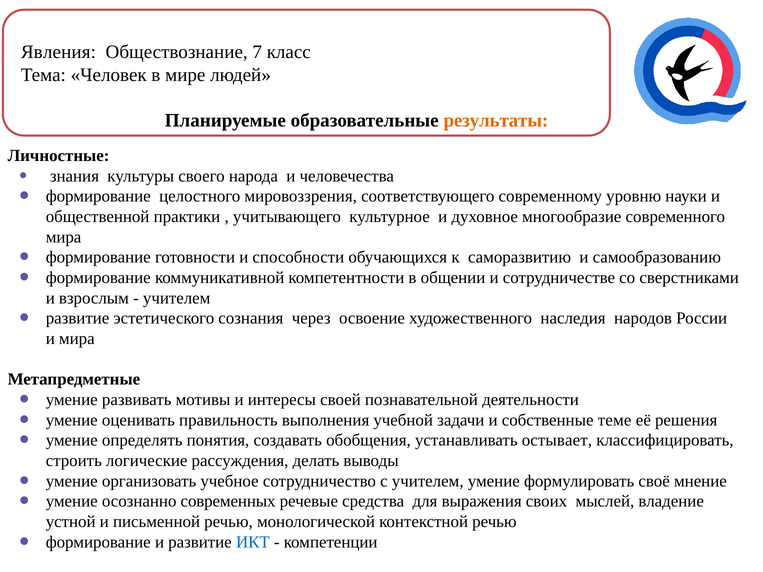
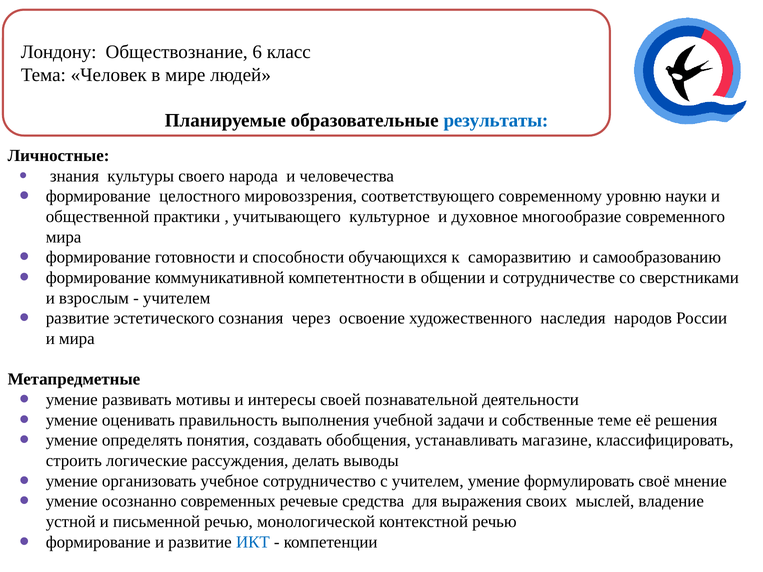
Явления: Явления -> Лондону
7: 7 -> 6
результаты colour: orange -> blue
остывает: остывает -> магазине
